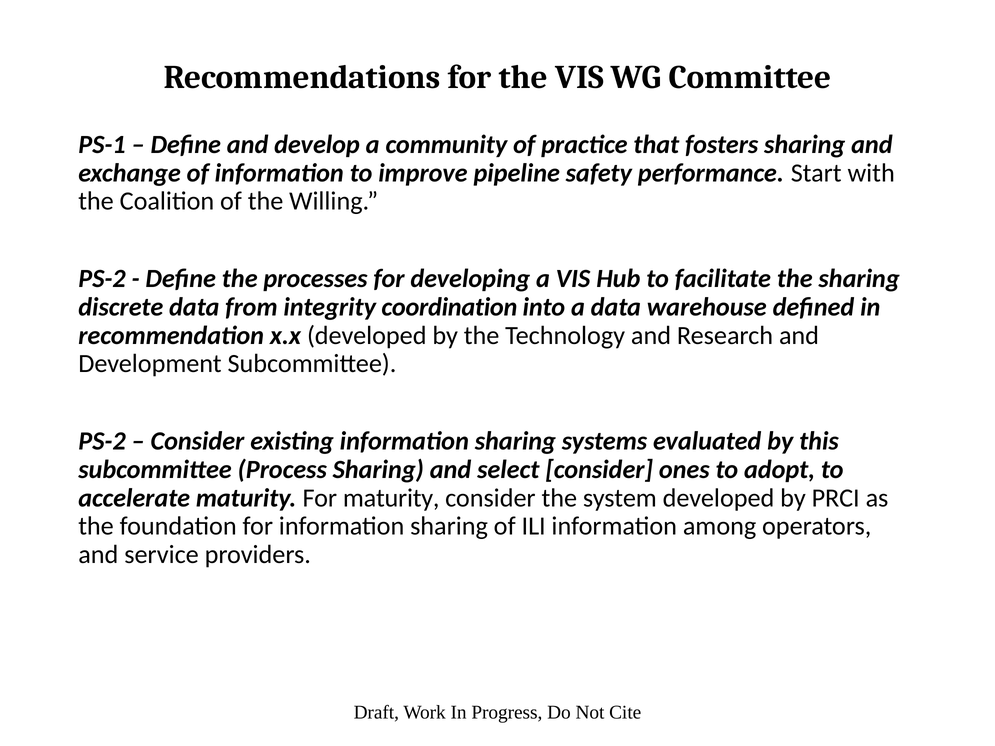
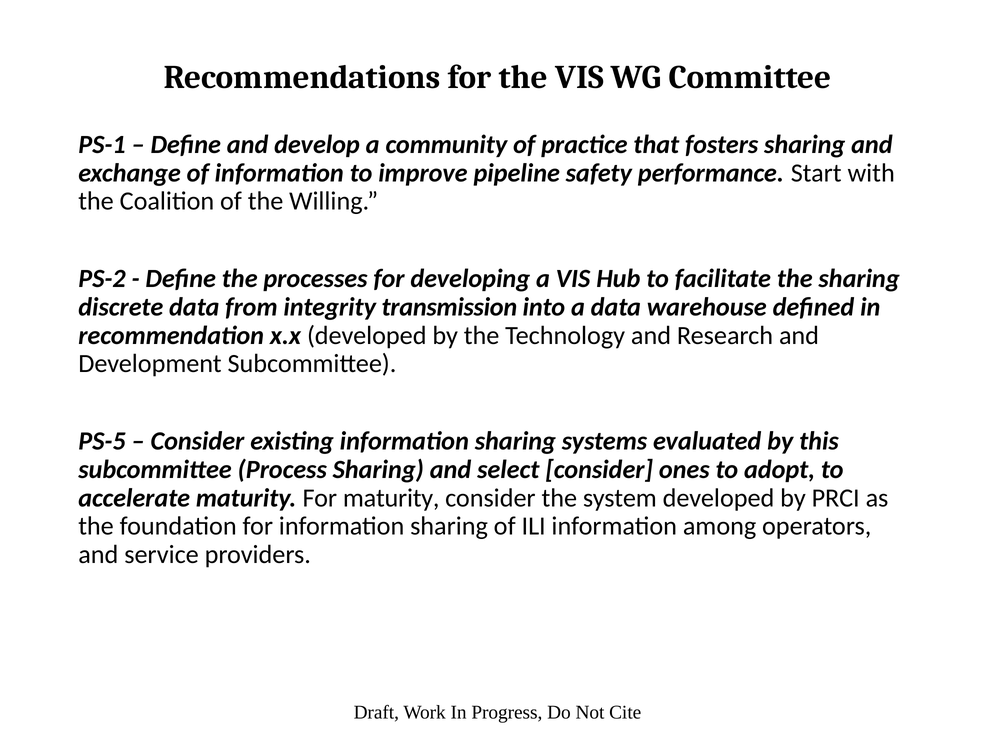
coordination: coordination -> transmission
PS-2 at (102, 441): PS-2 -> PS-5
